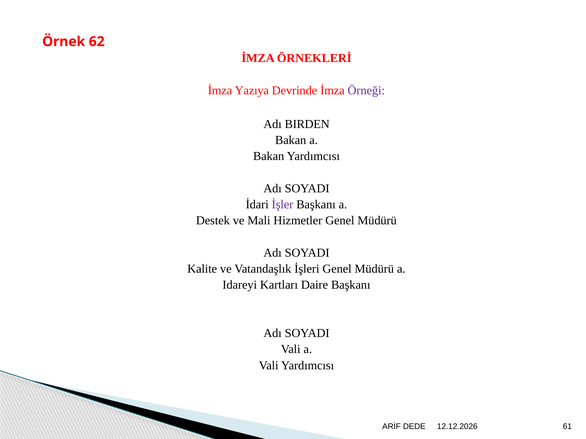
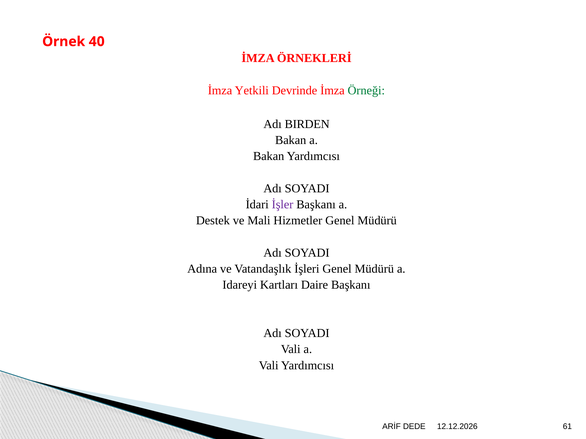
62: 62 -> 40
Yazıya: Yazıya -> Yetkili
Örneği colour: purple -> green
Kalite: Kalite -> Adına
